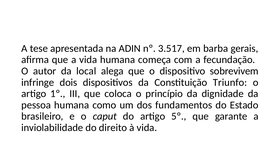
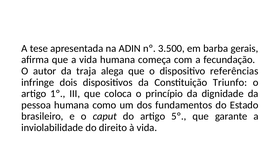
3.517: 3.517 -> 3.500
local: local -> traja
sobrevivem: sobrevivem -> referências
